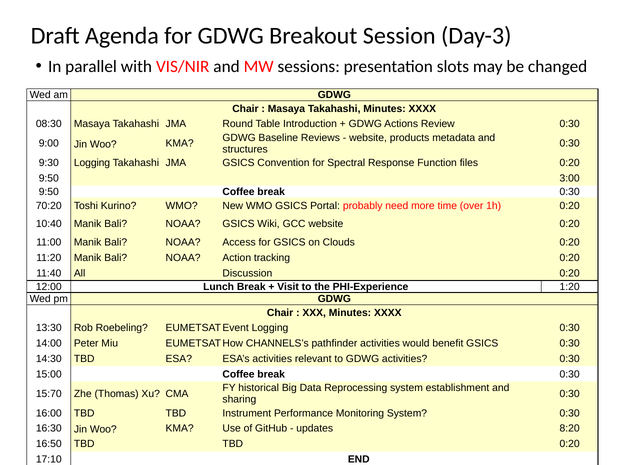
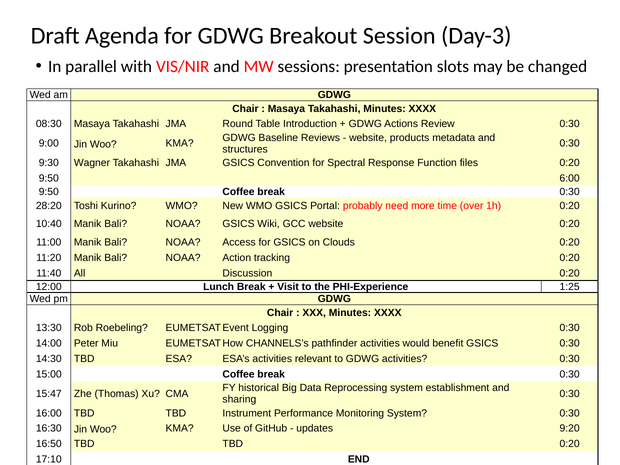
9:30 Logging: Logging -> Wagner
3:00: 3:00 -> 6:00
70:20: 70:20 -> 28:20
1:20: 1:20 -> 1:25
15:70: 15:70 -> 15:47
8:20: 8:20 -> 9:20
